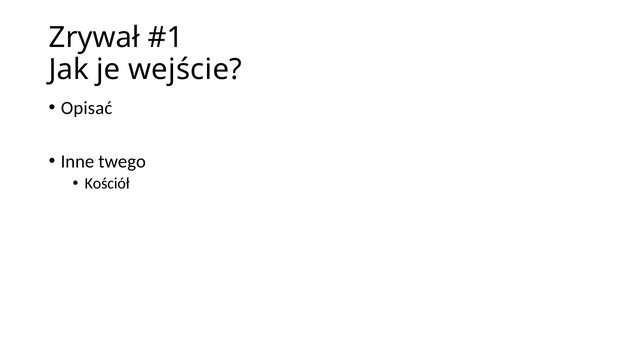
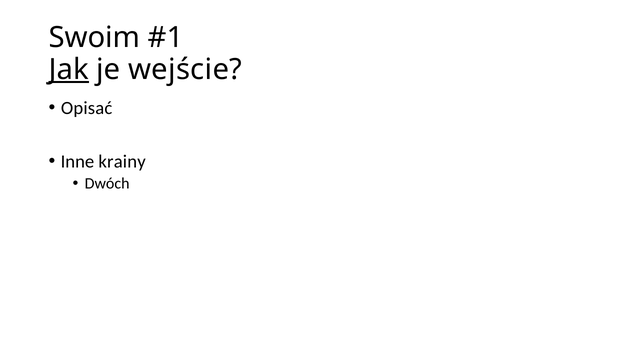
Zrywał: Zrywał -> Swoim
Jak underline: none -> present
twego: twego -> krainy
Kościół: Kościół -> Dwóch
